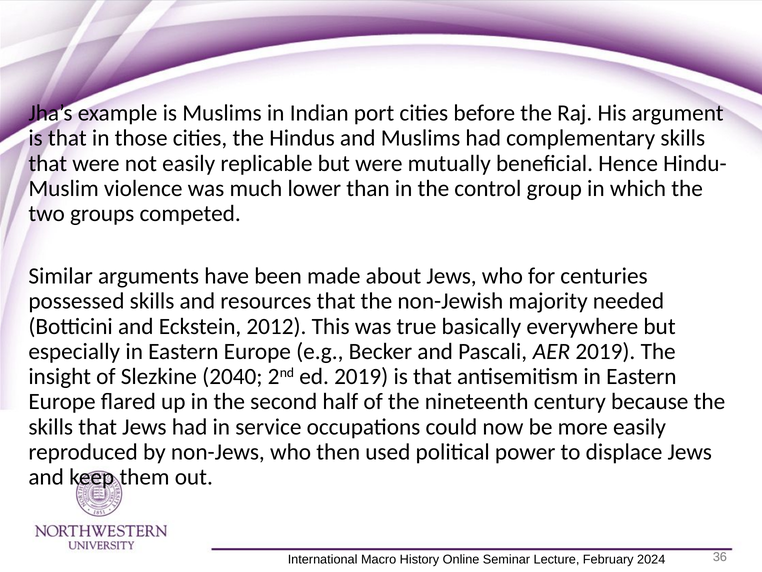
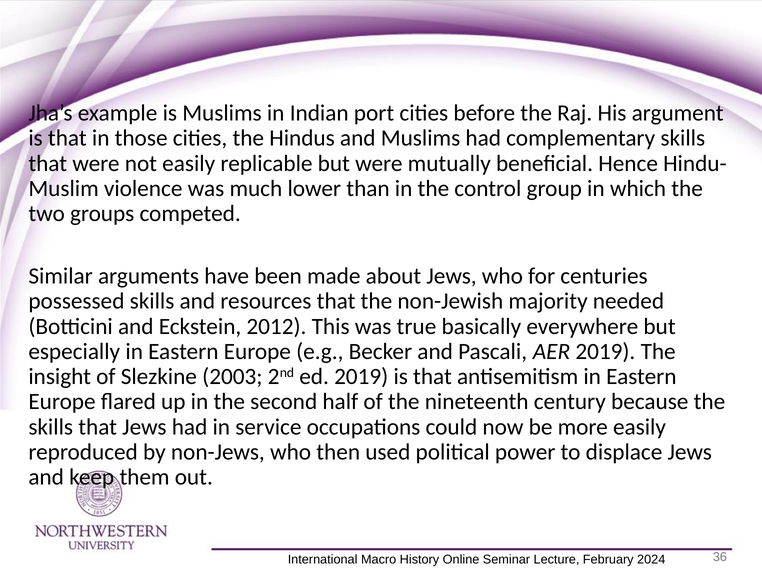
2040: 2040 -> 2003
